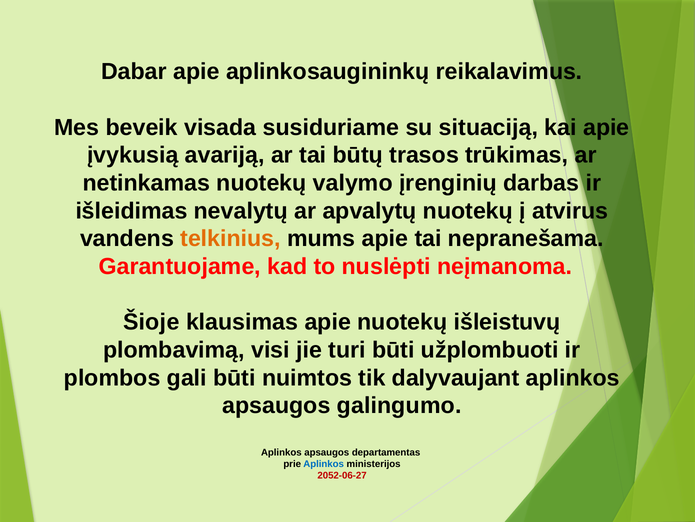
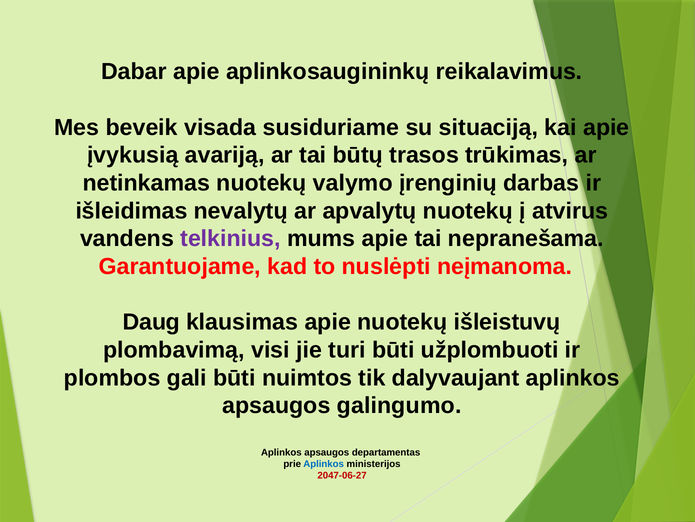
telkinius colour: orange -> purple
Šioje: Šioje -> Daug
2052-06-27: 2052-06-27 -> 2047-06-27
